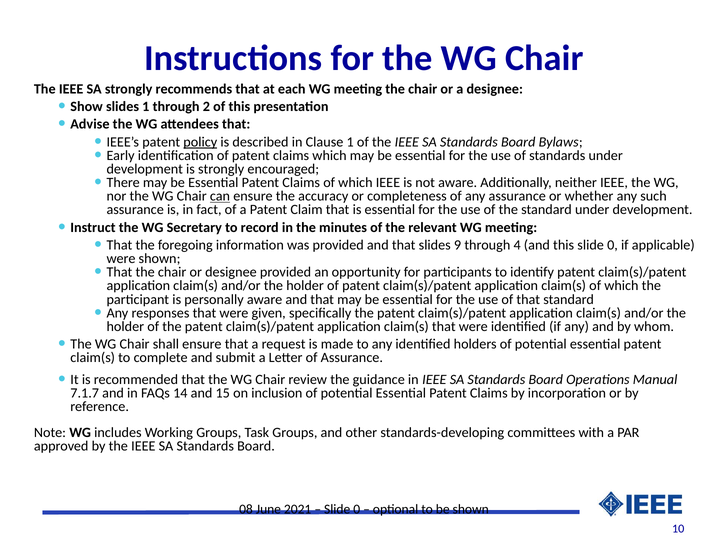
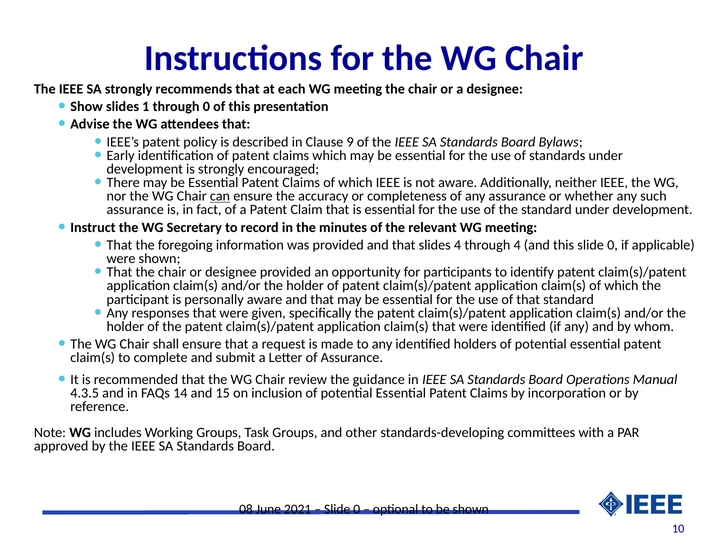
through 2: 2 -> 0
policy underline: present -> none
Clause 1: 1 -> 9
slides 9: 9 -> 4
7.1.7: 7.1.7 -> 4.3.5
